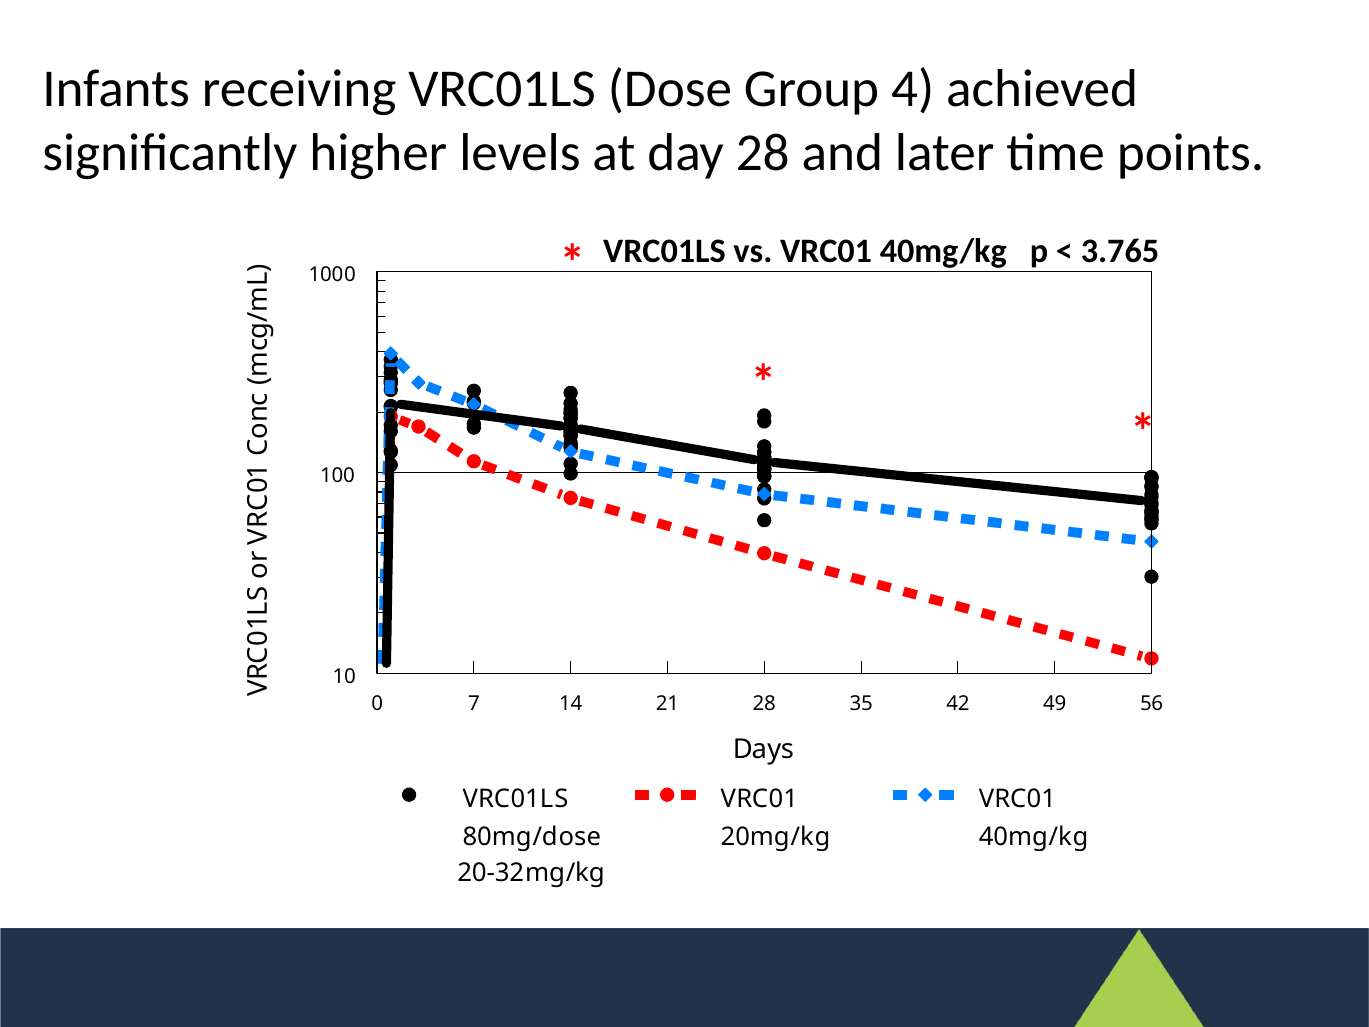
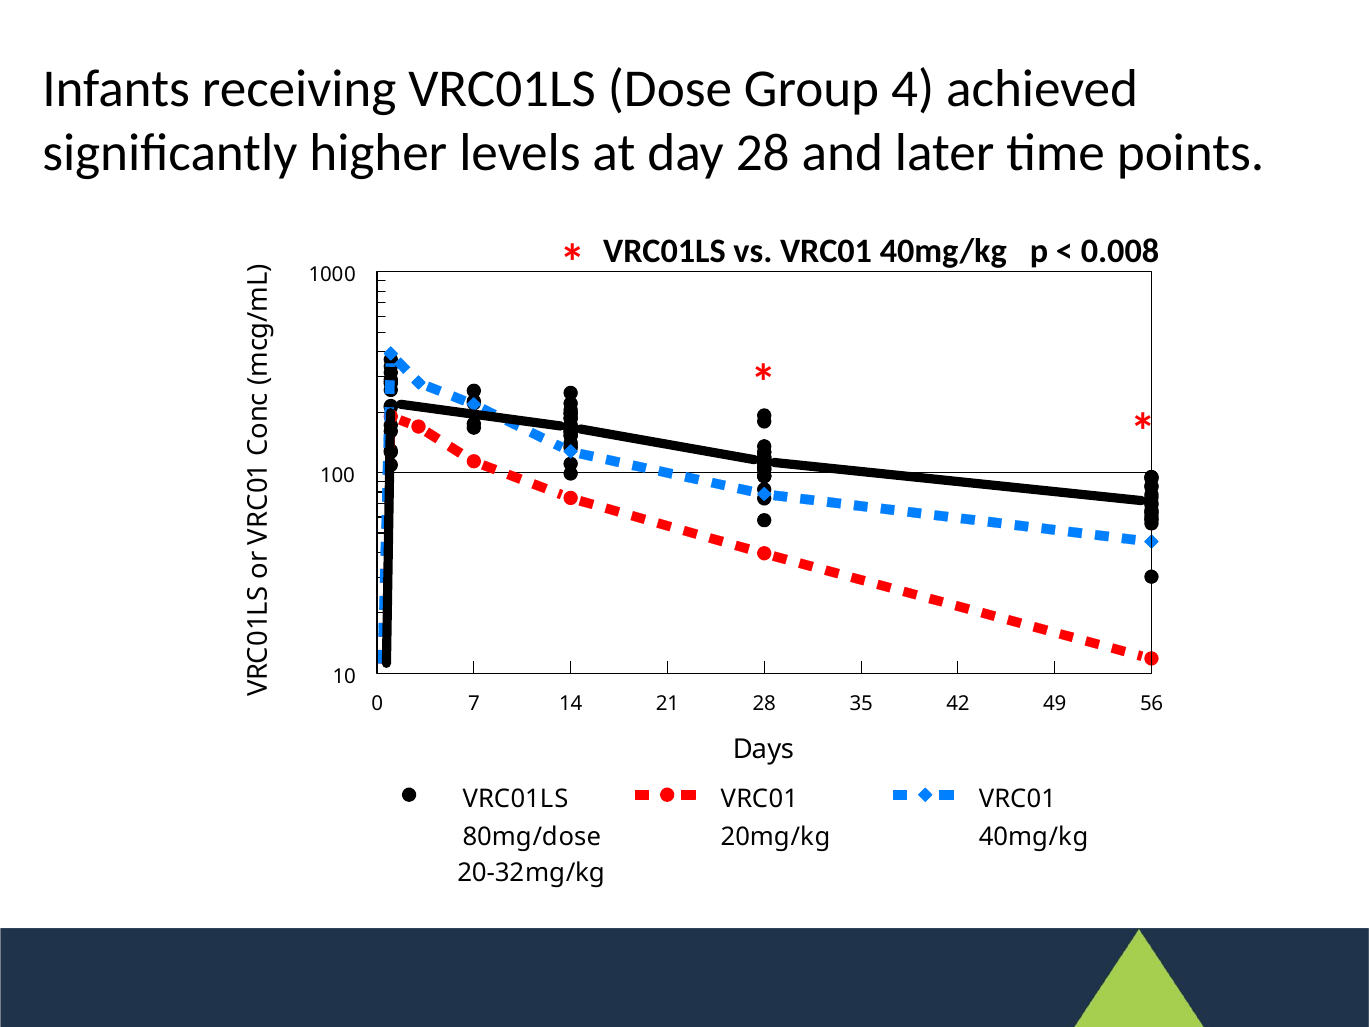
3.765: 3.765 -> 0.008
